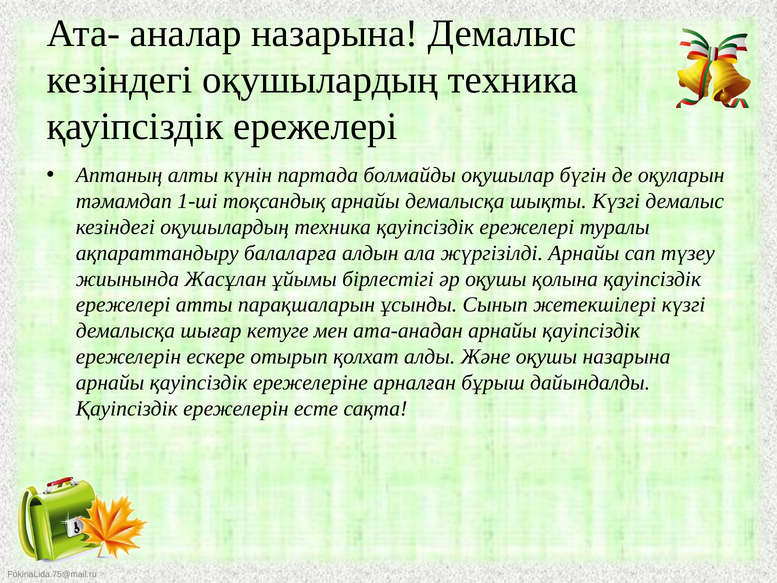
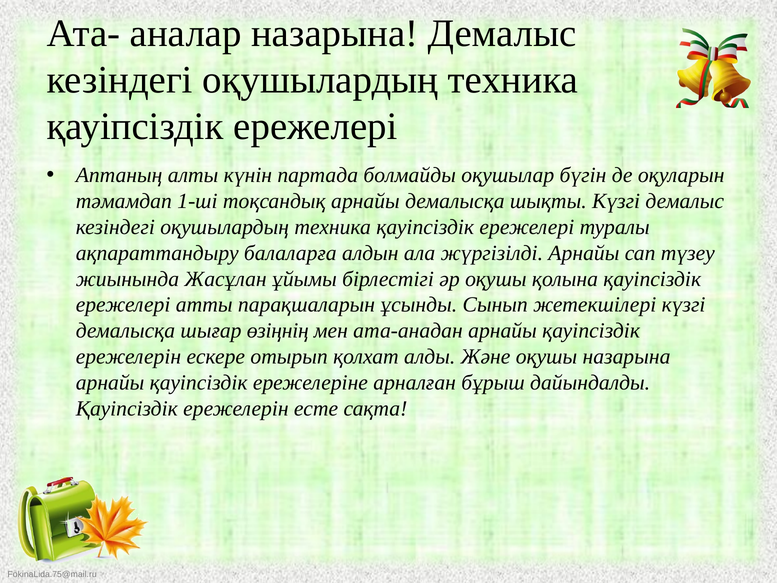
кетуге: кетуге -> өзіңнің
